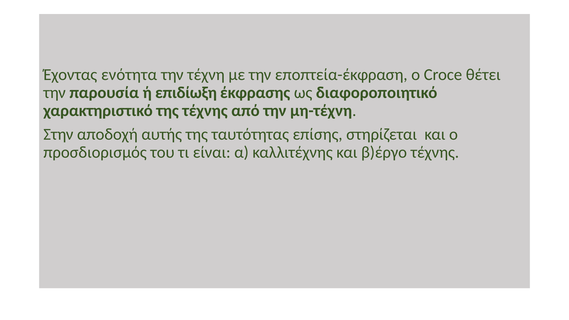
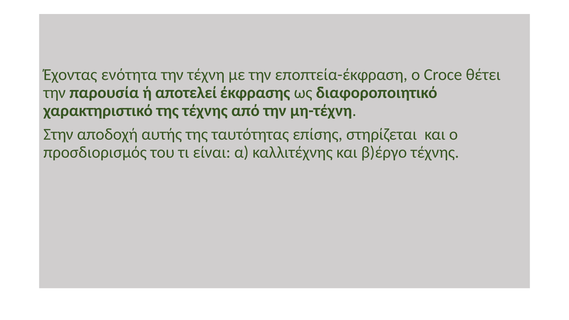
επιδίωξη: επιδίωξη -> αποτελεί
